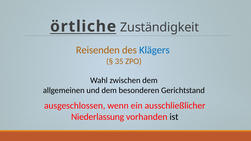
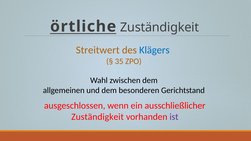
Reisenden: Reisenden -> Streitwert
Niederlassung at (98, 117): Niederlassung -> Zuständigkeit
ist colour: black -> purple
